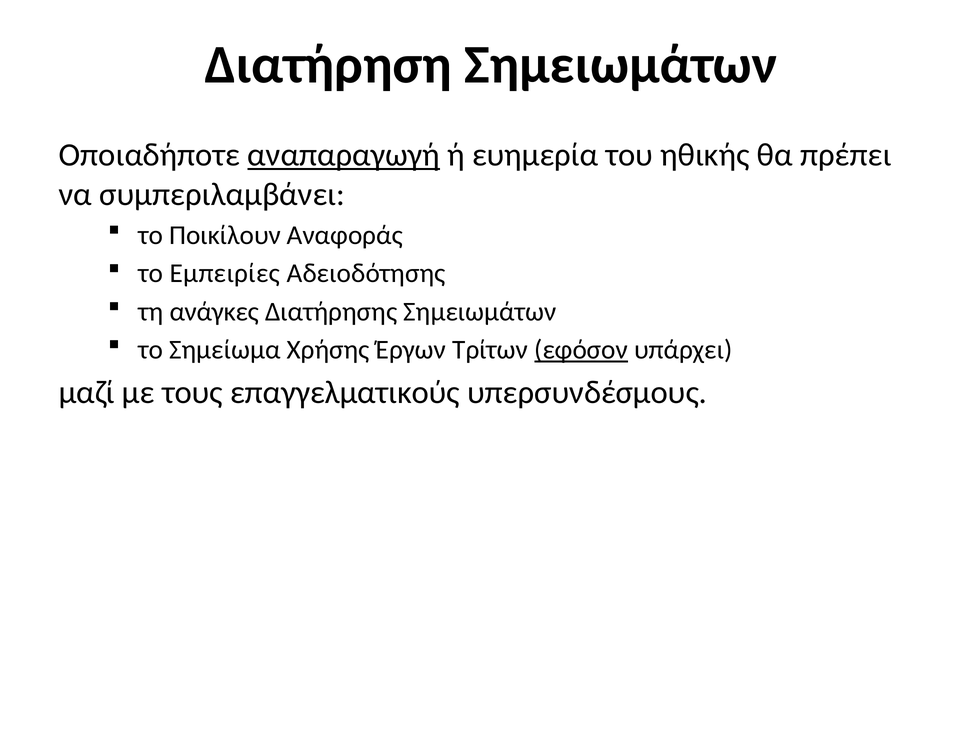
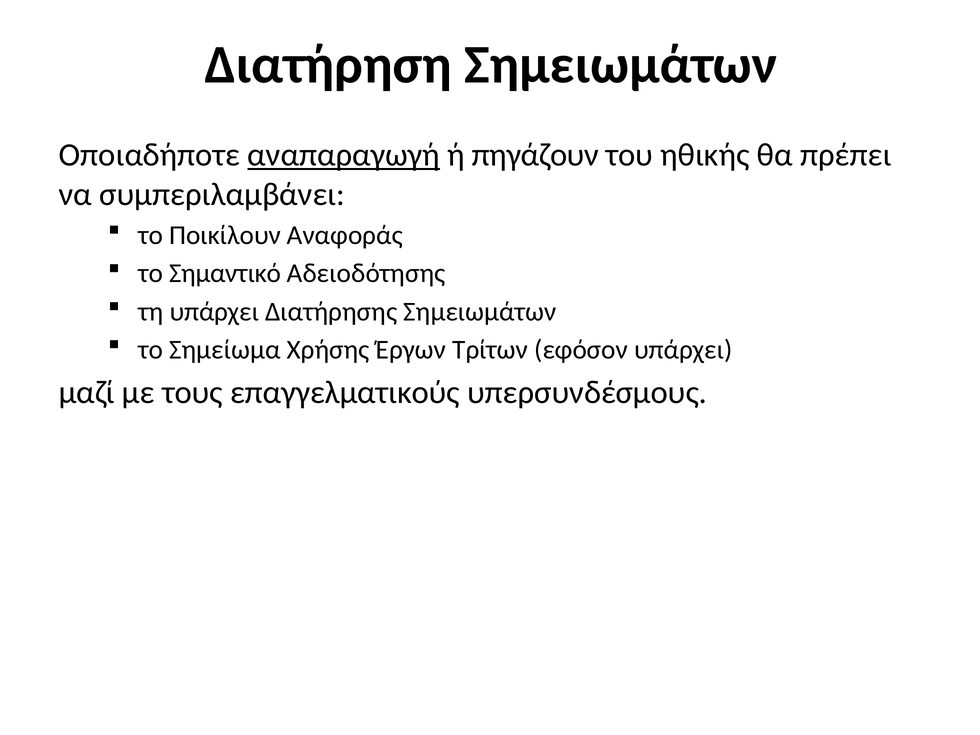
ευημερία: ευημερία -> πηγάζουν
Εμπειρίες: Εμπειρίες -> Σημαντικό
τη ανάγκες: ανάγκες -> υπάρχει
εφόσον underline: present -> none
